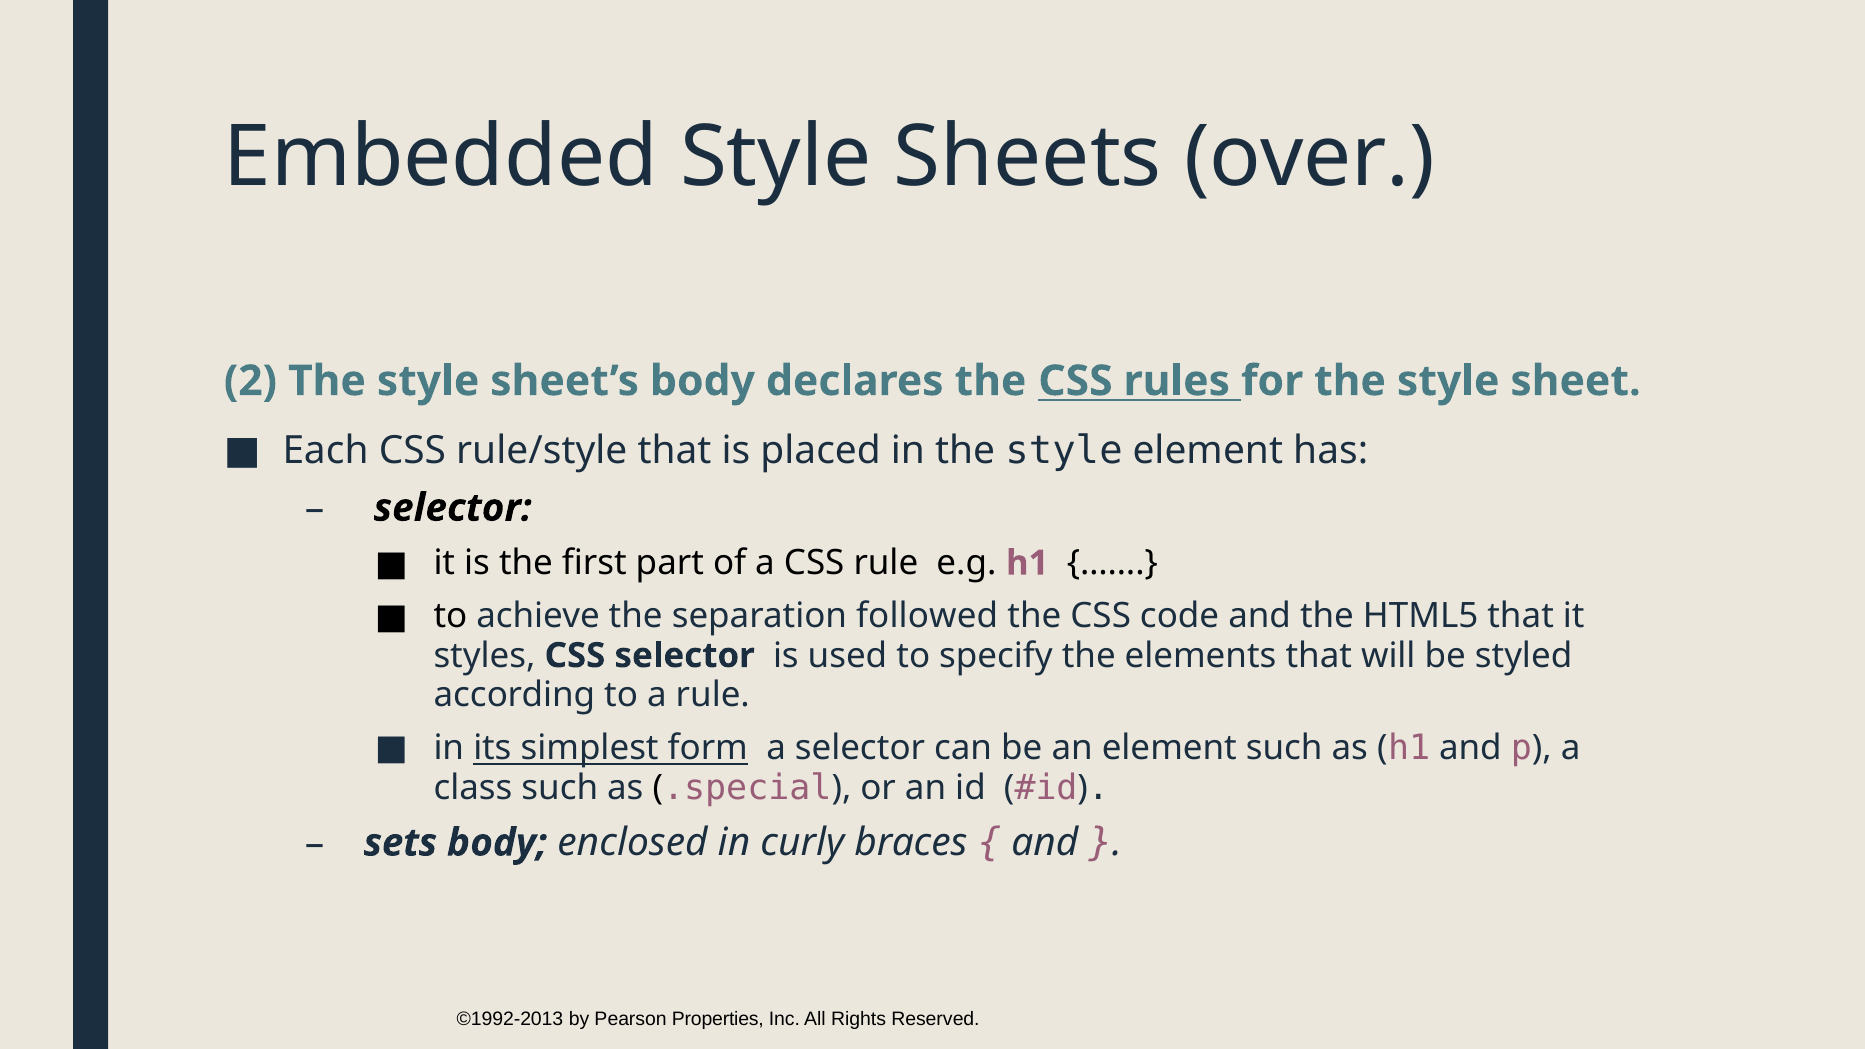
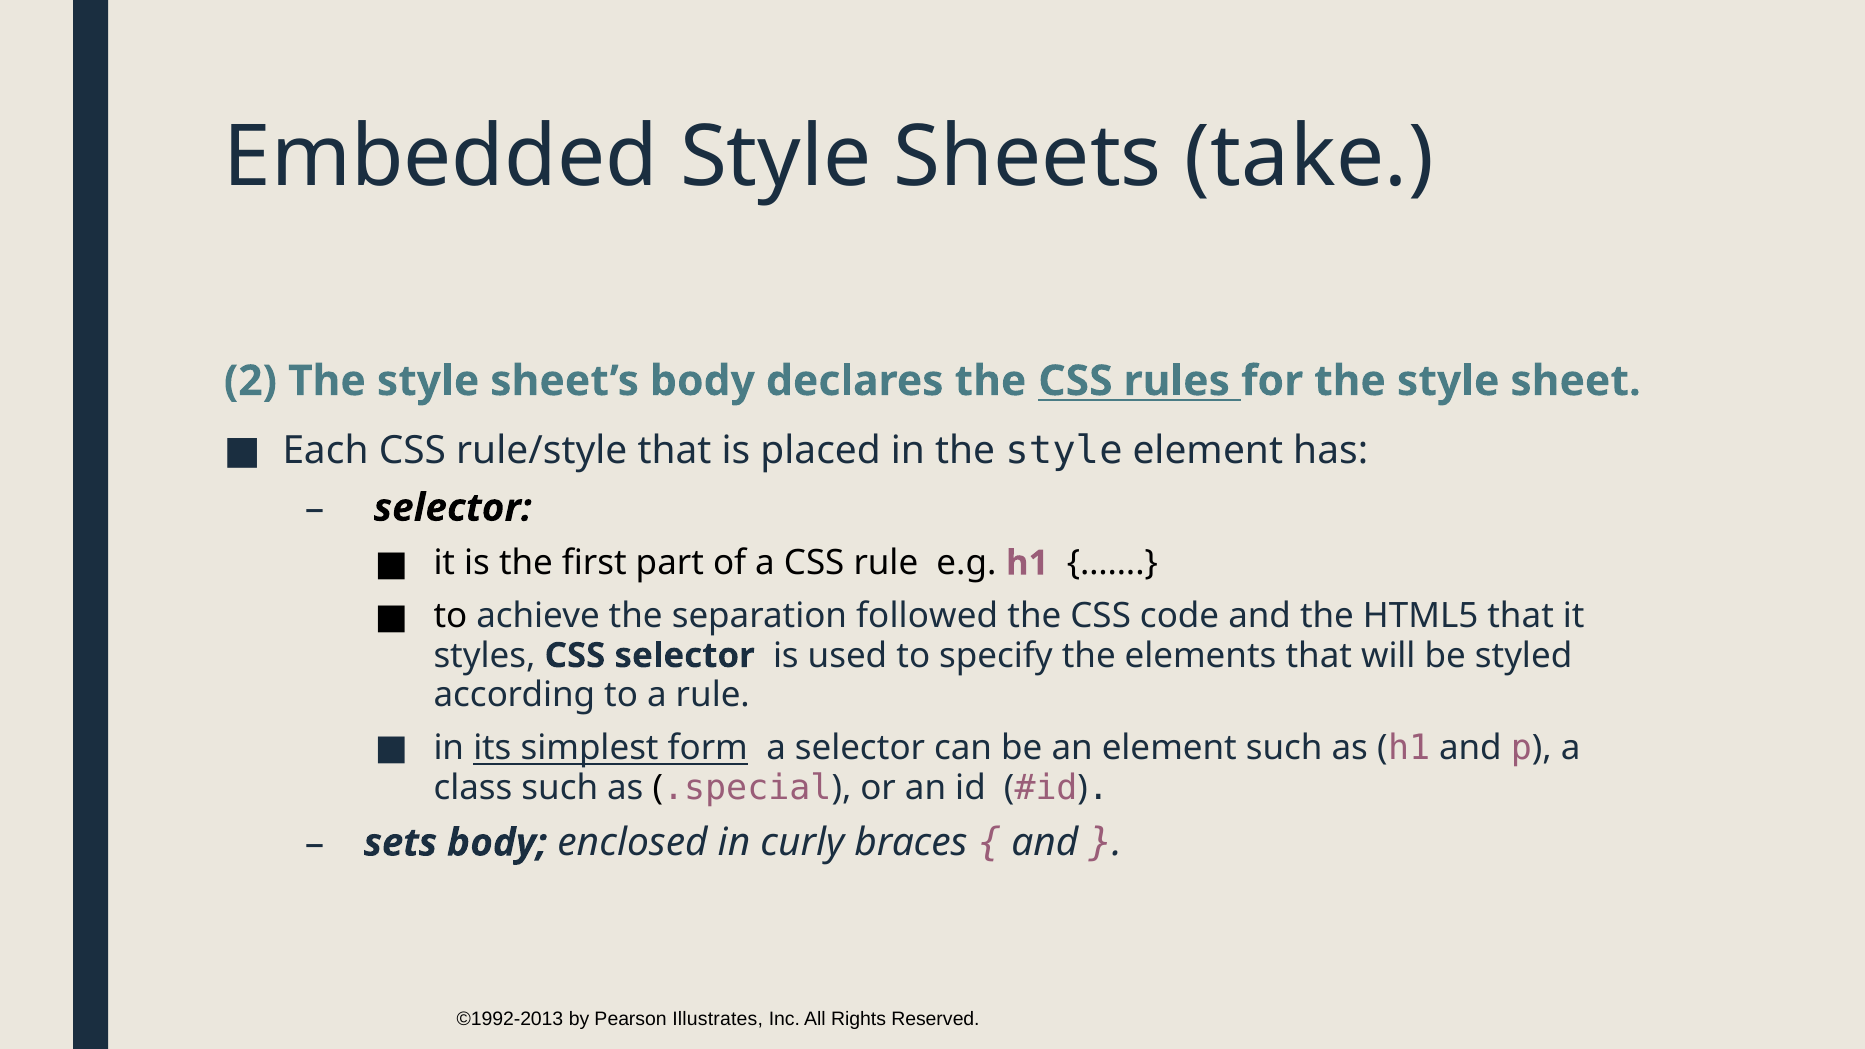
over: over -> take
Properties: Properties -> Illustrates
